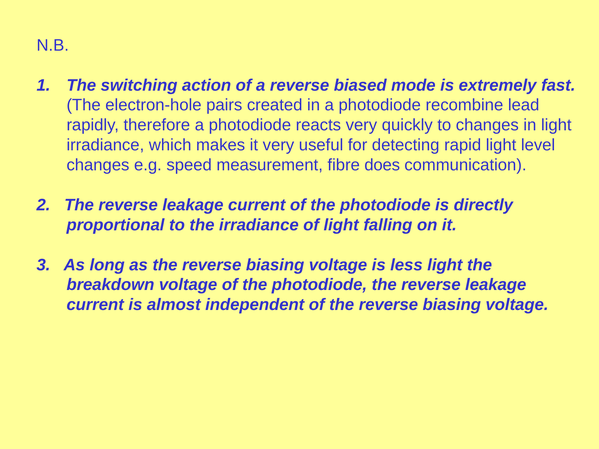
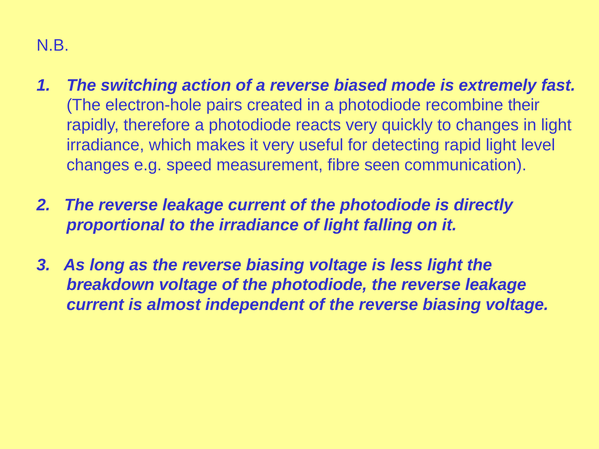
lead: lead -> their
does: does -> seen
